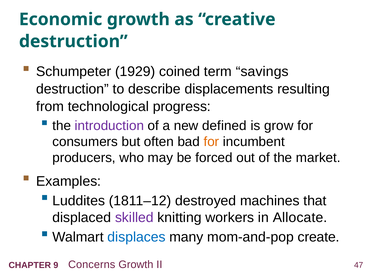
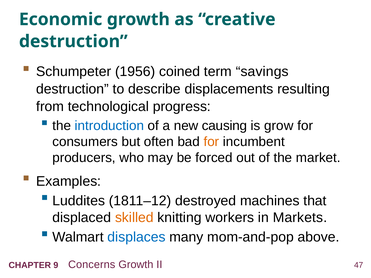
1929: 1929 -> 1956
introduction colour: purple -> blue
defined: defined -> causing
skilled colour: purple -> orange
Allocate: Allocate -> Markets
create: create -> above
